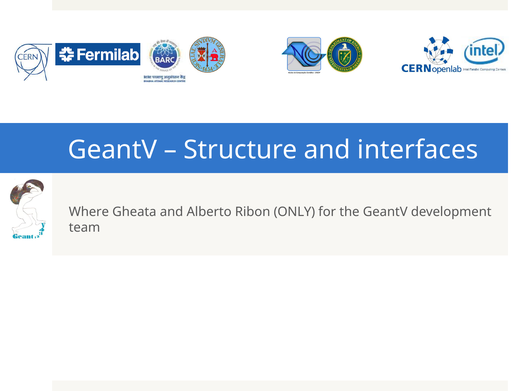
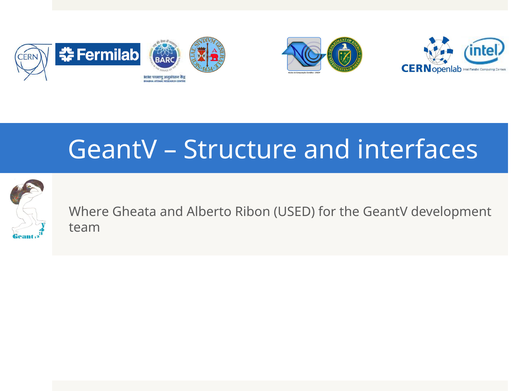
ONLY: ONLY -> USED
